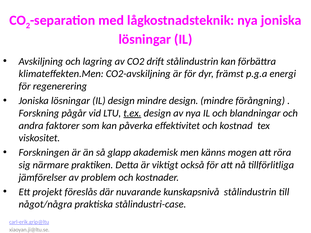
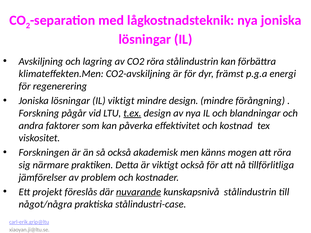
CO2 drift: drift -> röra
IL design: design -> viktigt
så glapp: glapp -> också
nuvarande underline: none -> present
